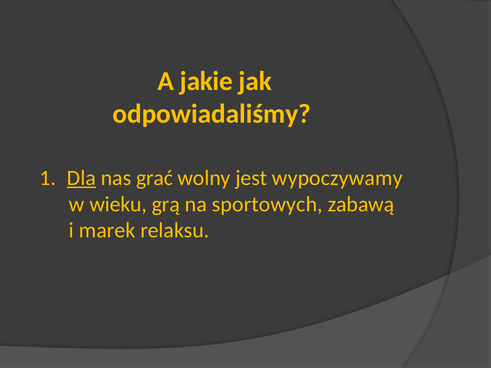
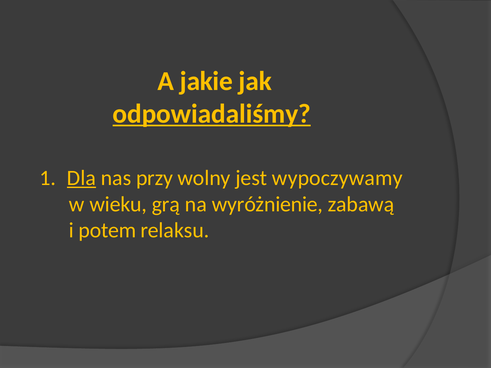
odpowiadaliśmy underline: none -> present
grać: grać -> przy
sportowych: sportowych -> wyróżnienie
marek: marek -> potem
